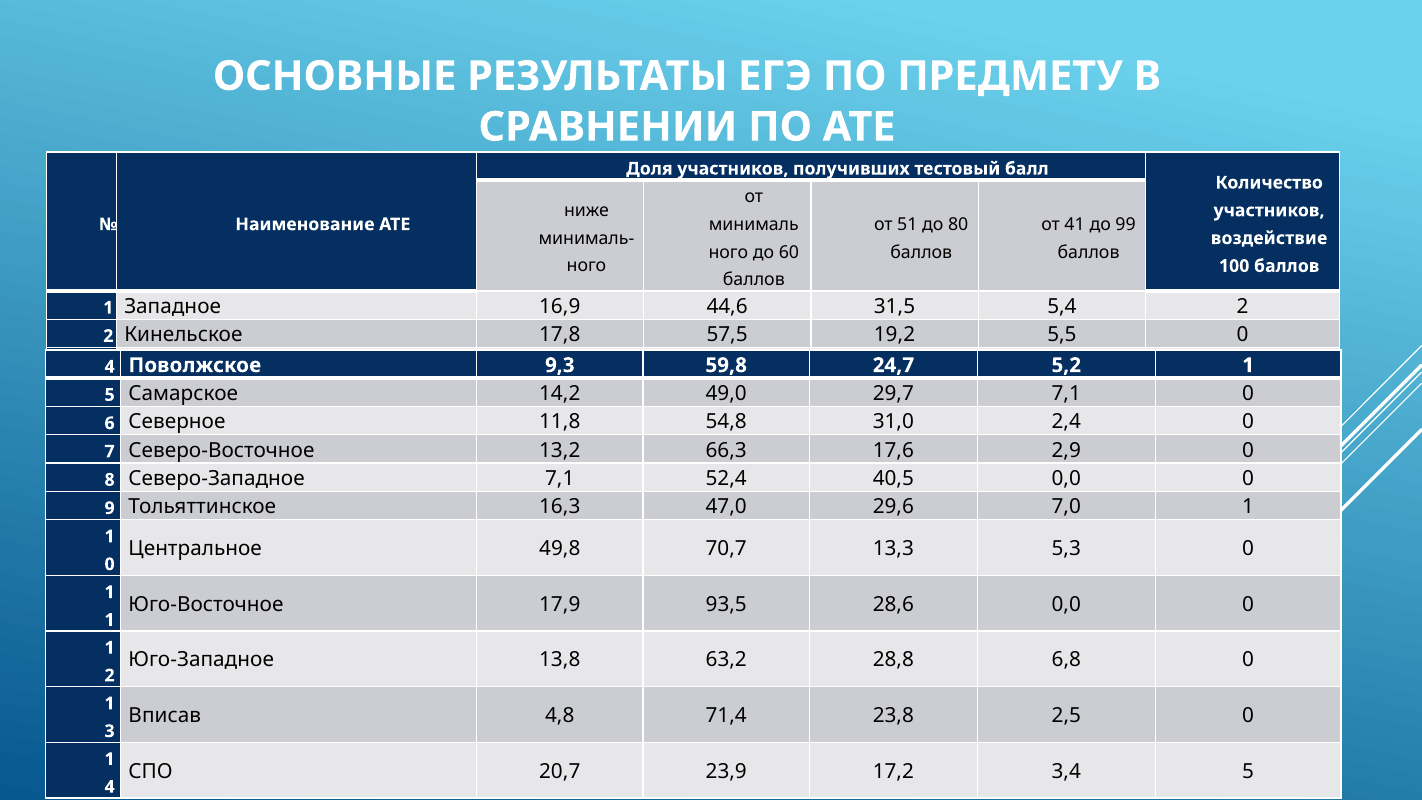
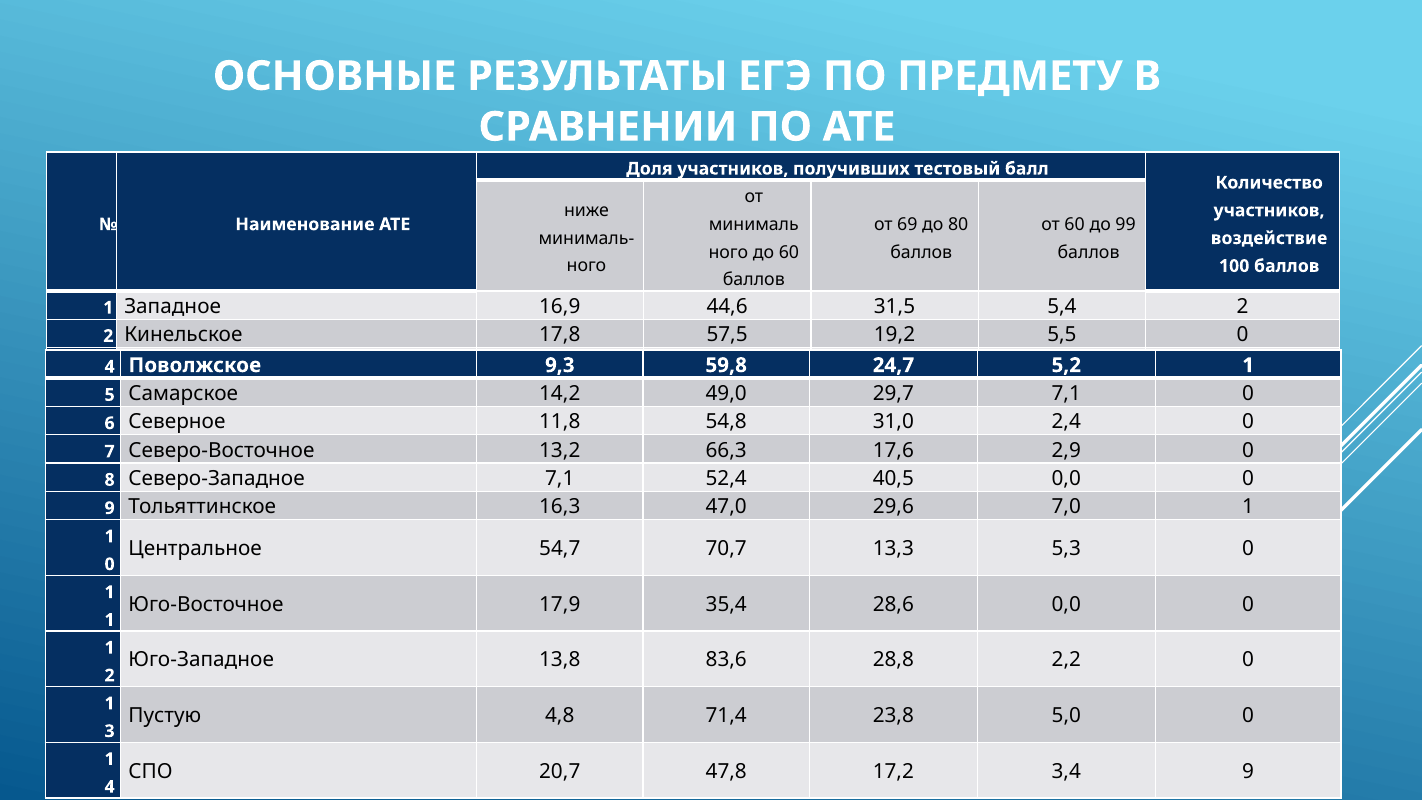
51: 51 -> 69
от 41: 41 -> 60
49,8: 49,8 -> 54,7
93,5: 93,5 -> 35,4
63,2: 63,2 -> 83,6
6,8: 6,8 -> 2,2
Вписав: Вписав -> Пустую
2,5: 2,5 -> 5,0
23,9: 23,9 -> 47,8
3,4 5: 5 -> 9
